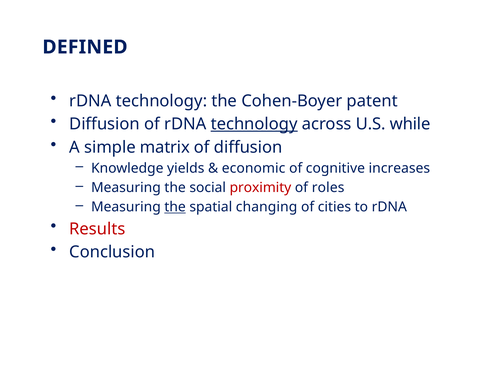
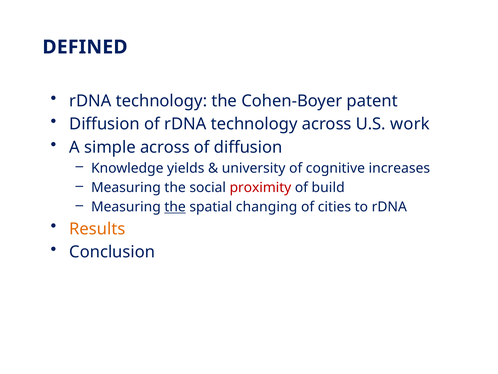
technology at (254, 124) underline: present -> none
while: while -> work
simple matrix: matrix -> across
economic: economic -> university
roles: roles -> build
Results colour: red -> orange
